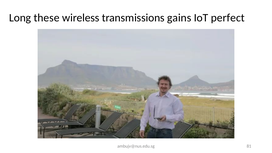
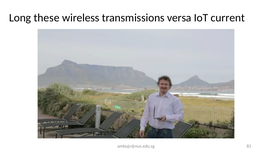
gains: gains -> versa
perfect: perfect -> current
